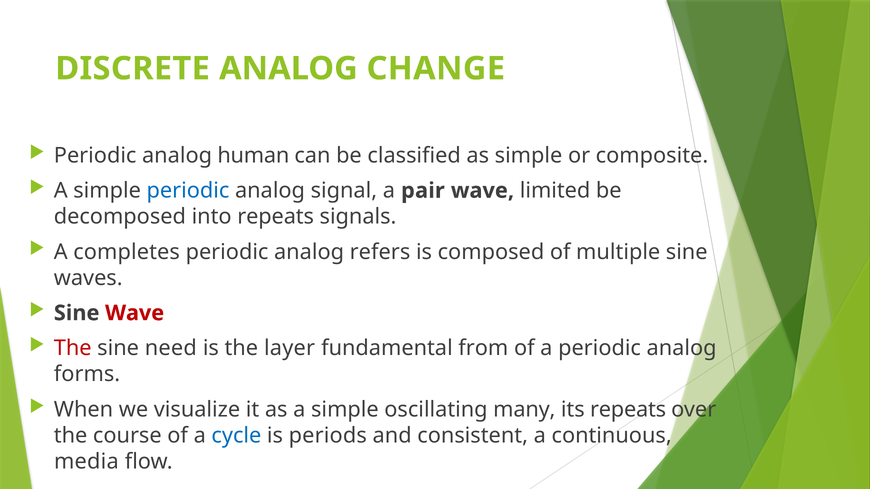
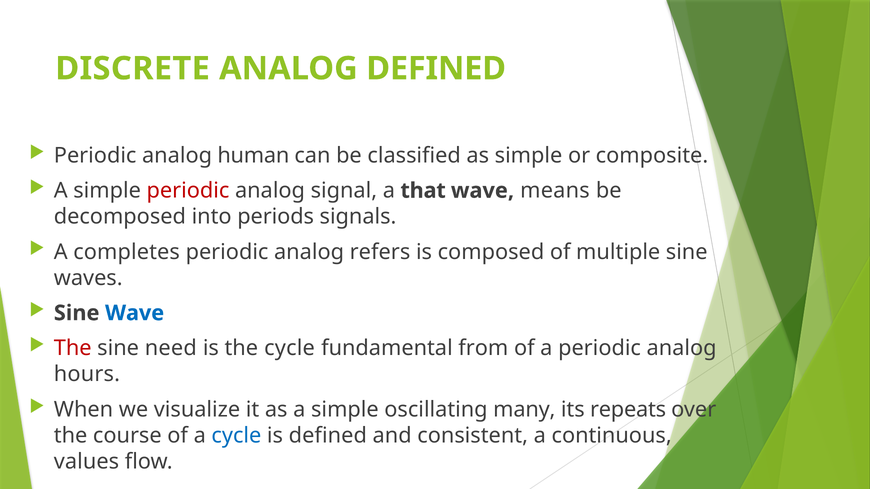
ANALOG CHANGE: CHANGE -> DEFINED
periodic at (188, 191) colour: blue -> red
pair: pair -> that
limited: limited -> means
into repeats: repeats -> periods
Wave at (135, 313) colour: red -> blue
the layer: layer -> cycle
forms: forms -> hours
is periods: periods -> defined
media: media -> values
